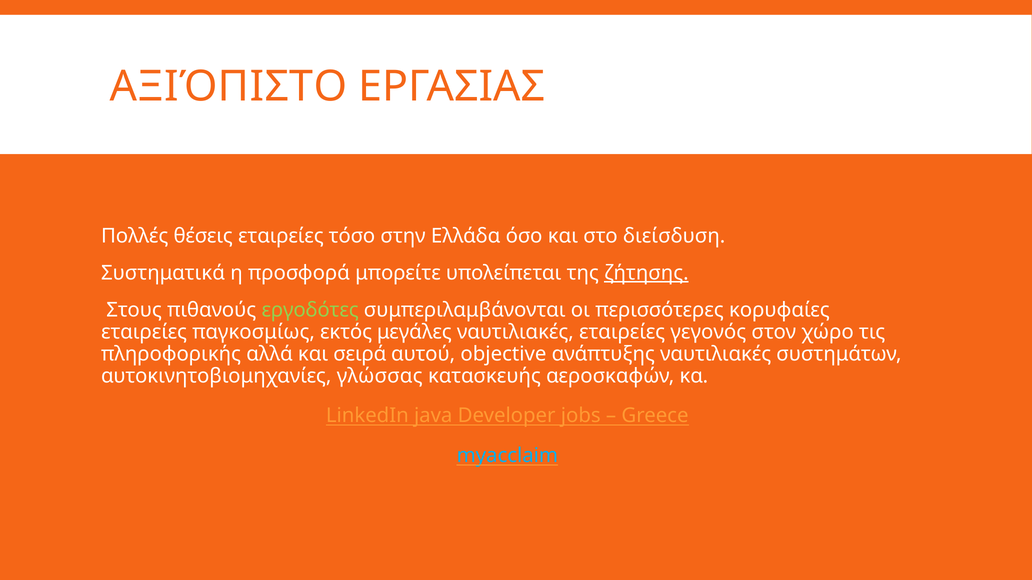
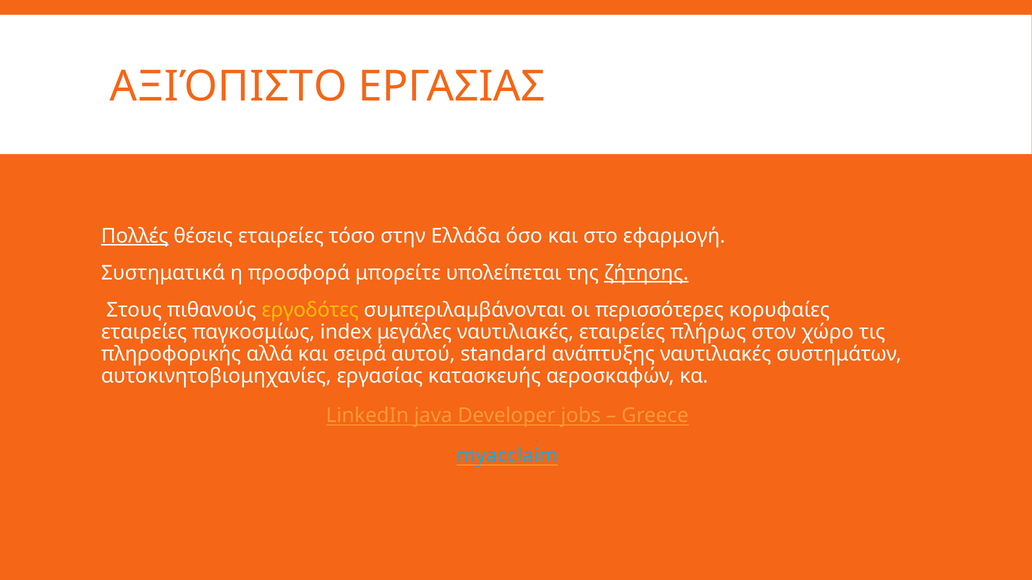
Πολλές underline: none -> present
διείσδυση: διείσδυση -> εφαρμογή
εργοδότες colour: light green -> yellow
εκτός: εκτός -> index
γεγονός: γεγονός -> πλήρως
objective: objective -> standard
γλώσσας: γλώσσας -> εργασίας
